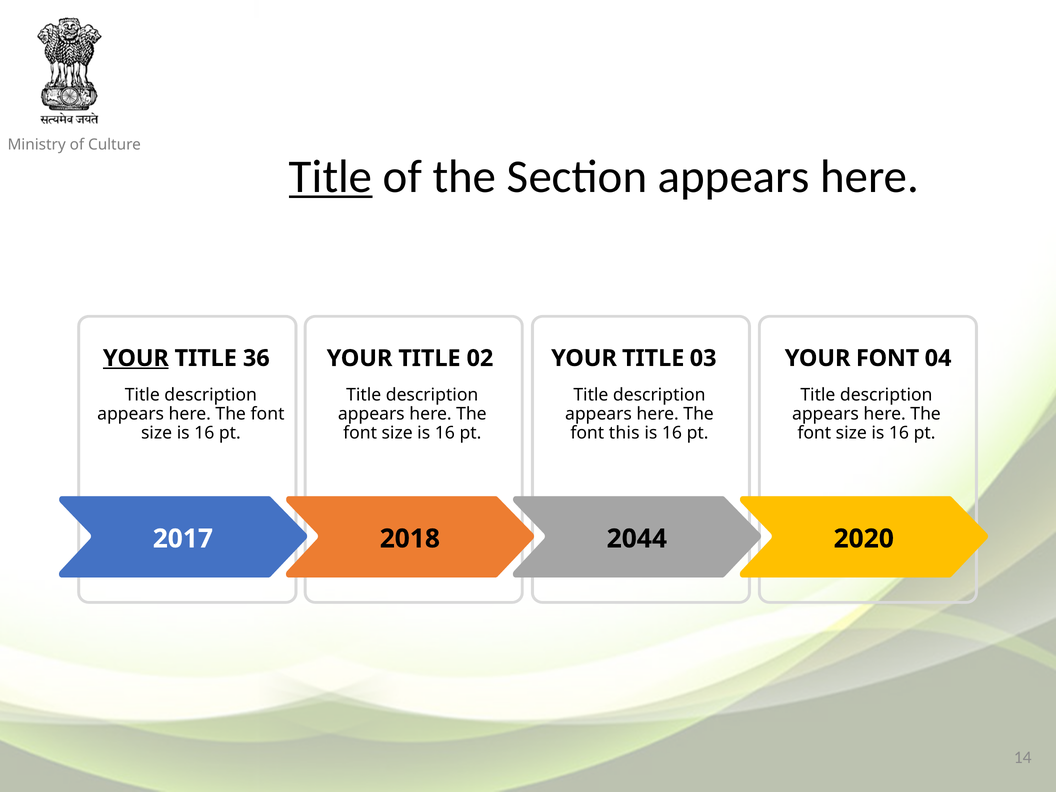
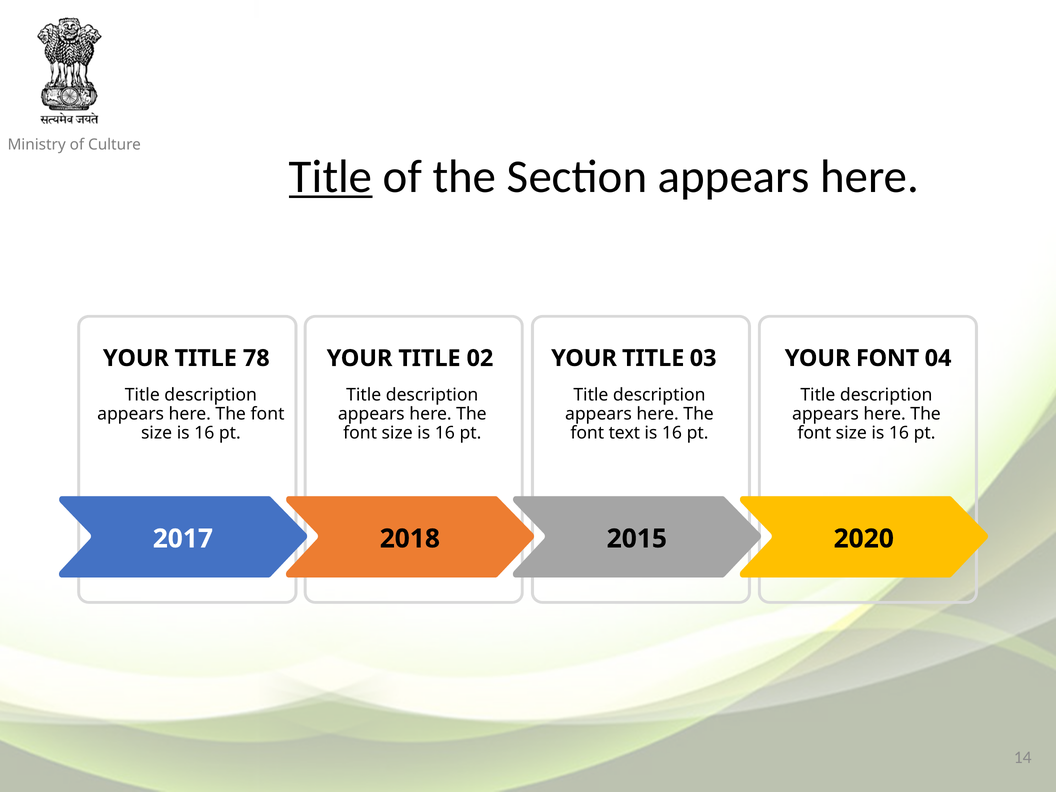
YOUR at (136, 358) underline: present -> none
36: 36 -> 78
this: this -> text
2044: 2044 -> 2015
